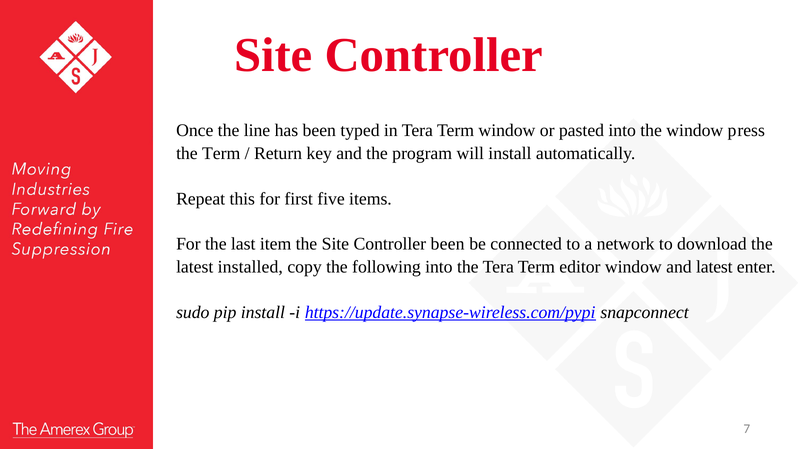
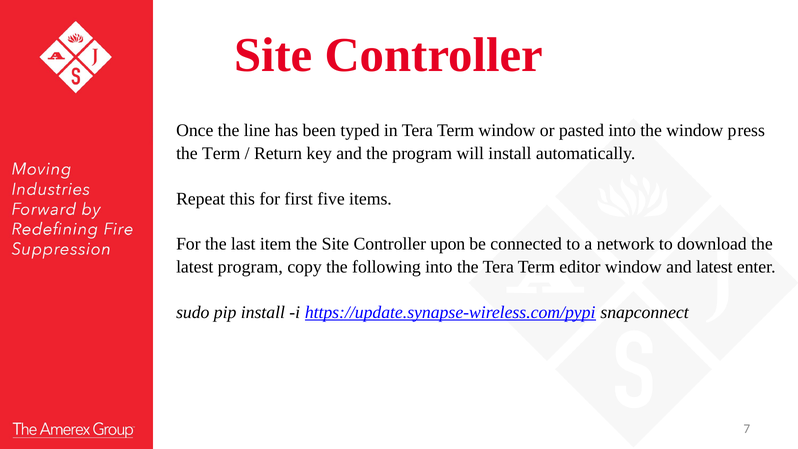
Controller been: been -> upon
latest installed: installed -> program
